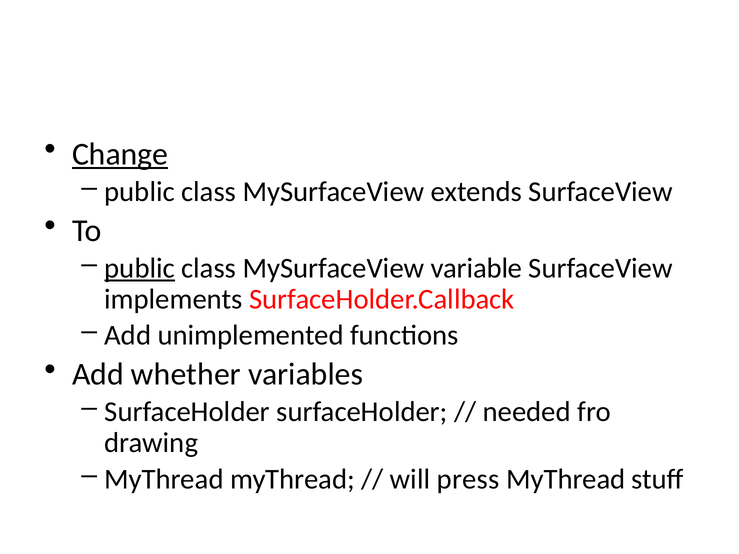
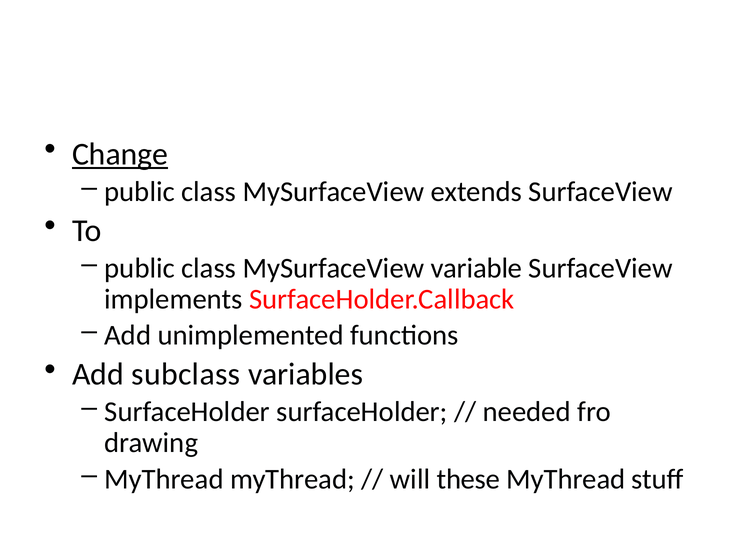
public at (140, 268) underline: present -> none
whether: whether -> subclass
press: press -> these
